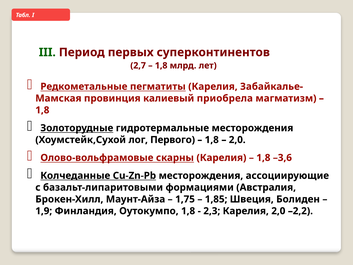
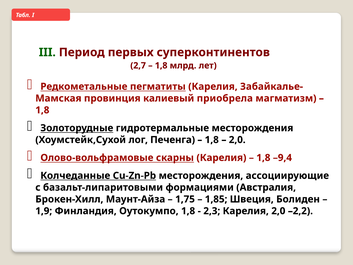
Первого: Первого -> Печенга
–3,6: –3,6 -> –9,4
